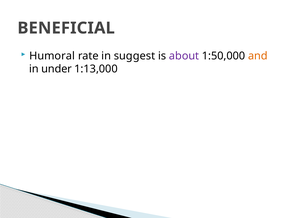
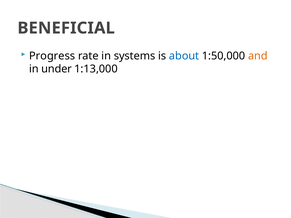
Humoral: Humoral -> Progress
suggest: suggest -> systems
about colour: purple -> blue
